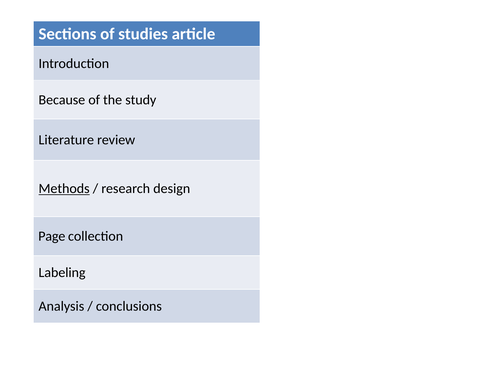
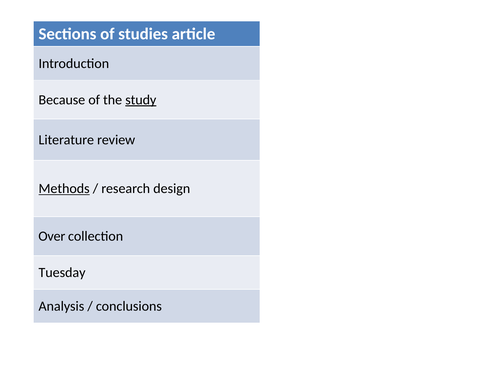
study underline: none -> present
Page: Page -> Over
Labeling: Labeling -> Tuesday
